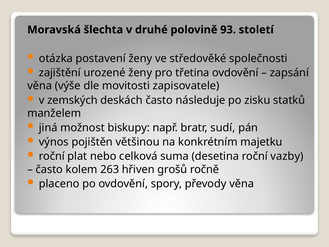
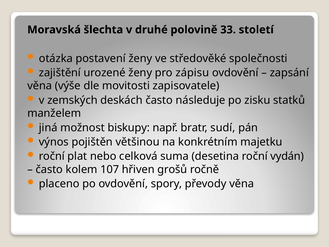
93: 93 -> 33
třetina: třetina -> zápisu
vazby: vazby -> vydán
263: 263 -> 107
